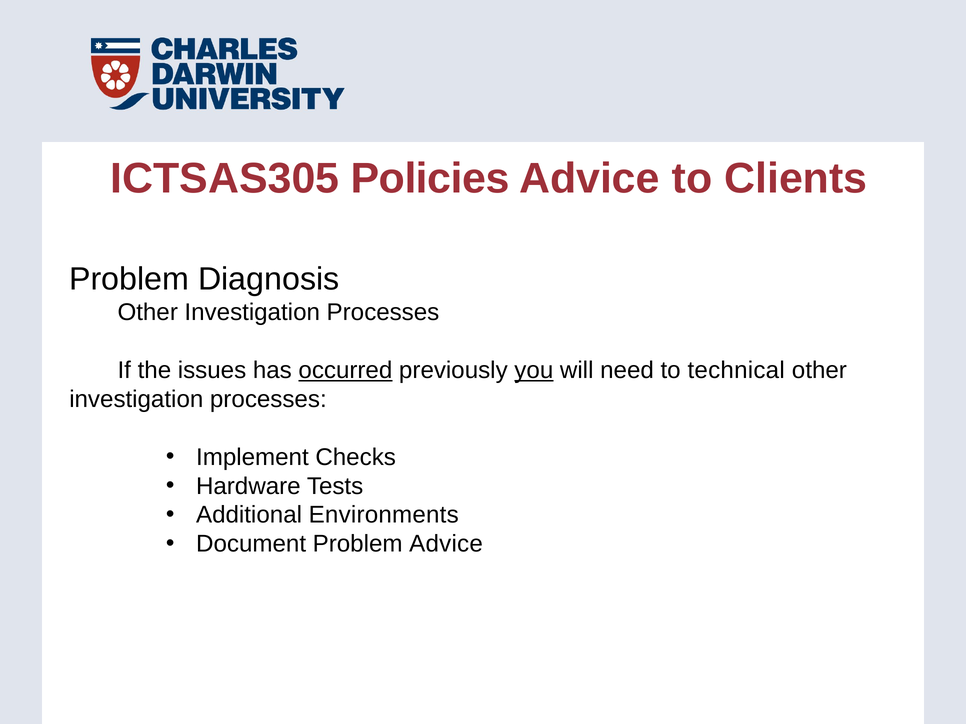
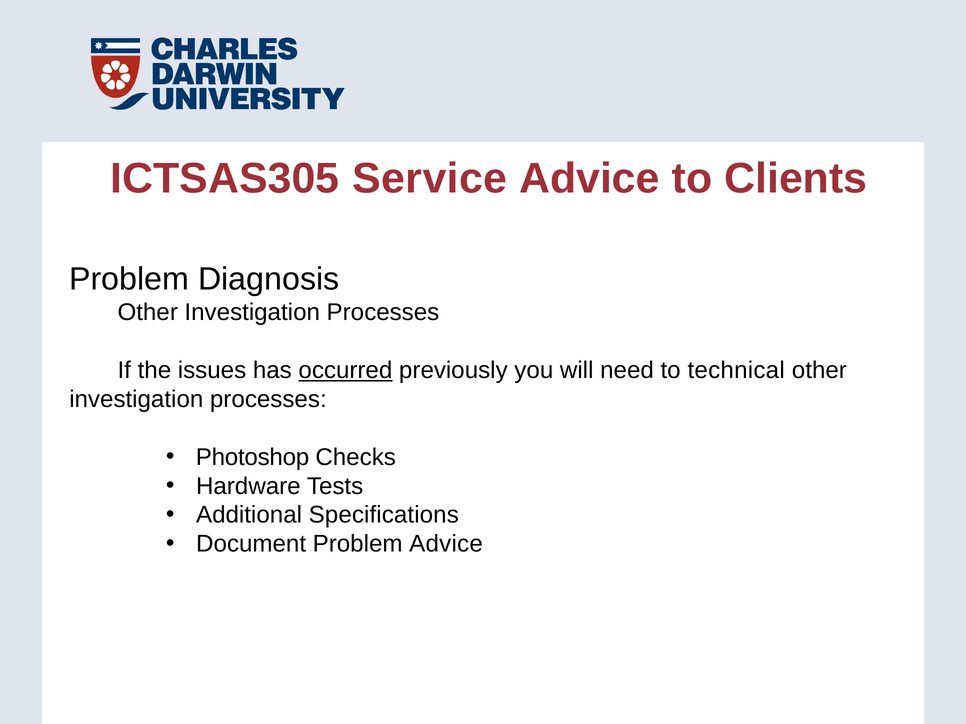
Policies: Policies -> Service
you underline: present -> none
Implement: Implement -> Photoshop
Environments: Environments -> Specifications
